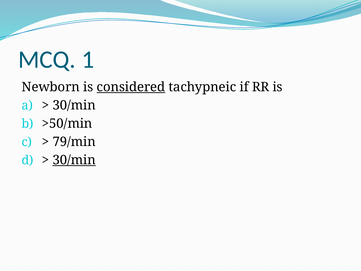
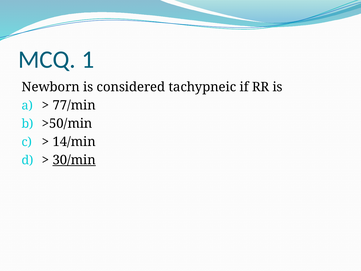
considered underline: present -> none
30/min at (74, 105): 30/min -> 77/min
79/min: 79/min -> 14/min
